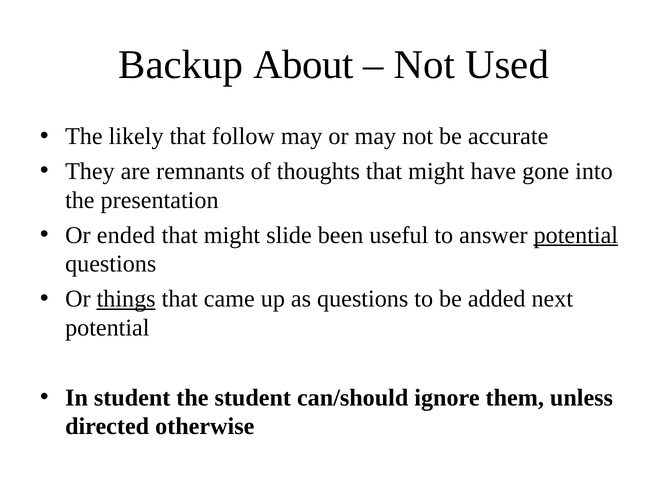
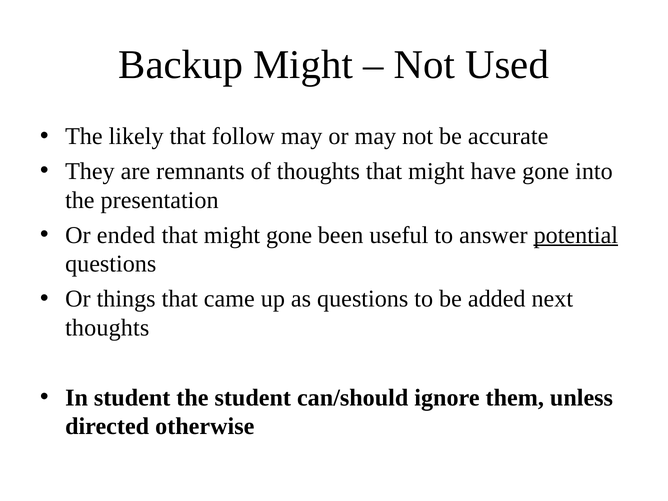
Backup About: About -> Might
might slide: slide -> gone
things underline: present -> none
potential at (107, 328): potential -> thoughts
